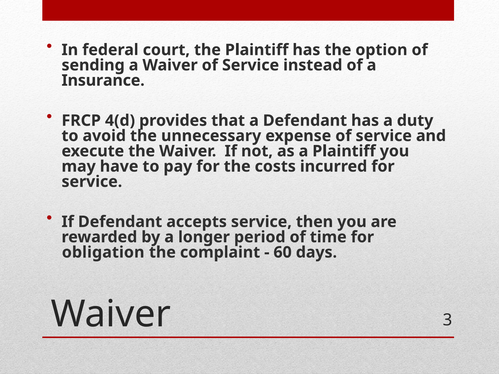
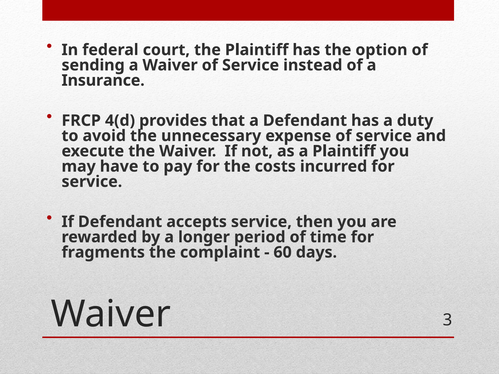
obligation: obligation -> fragments
